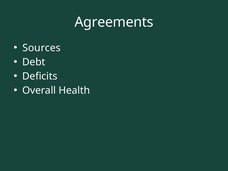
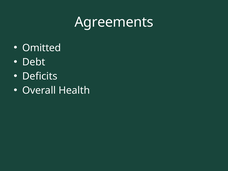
Sources: Sources -> Omitted
